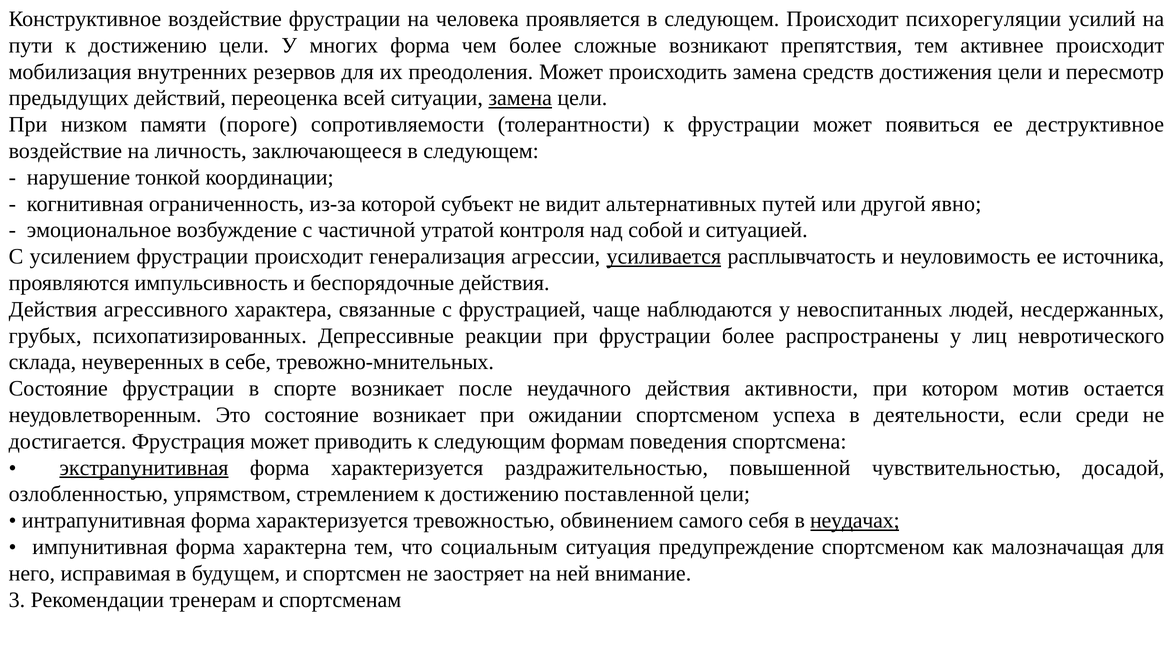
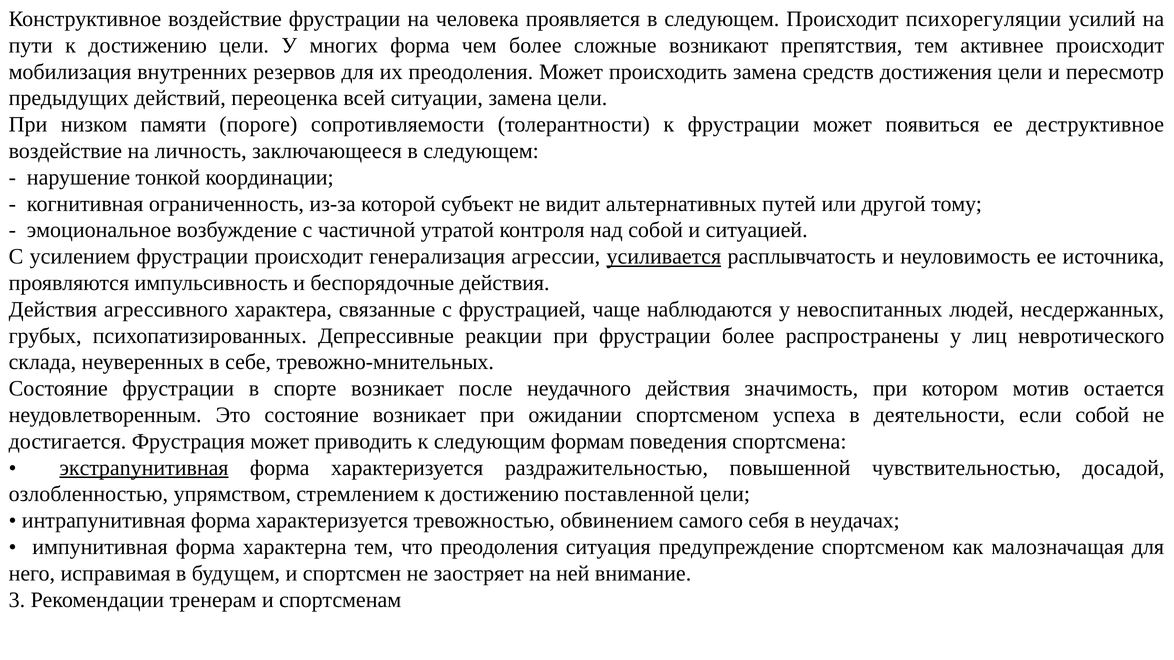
замена at (520, 98) underline: present -> none
явно: явно -> тому
активности: активности -> значимость
если среди: среди -> собой
неудачах underline: present -> none
что социальным: социальным -> преодоления
